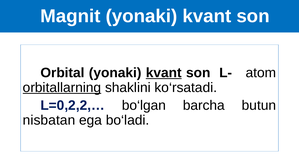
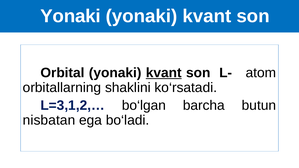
Magnit at (70, 16): Magnit -> Yonaki
orbitallarning underline: present -> none
L=0,2,2,…: L=0,2,2,… -> L=3,1,2,…
